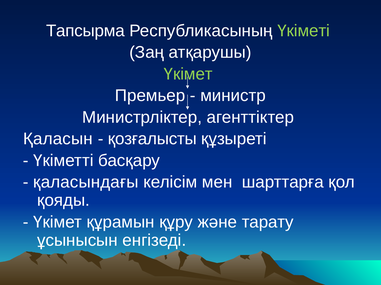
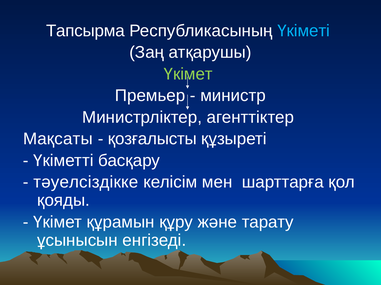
Үкіметі colour: light green -> light blue
Қаласын: Қаласын -> Мақсаты
қаласындағы: қаласындағы -> тәуелсіздікке
